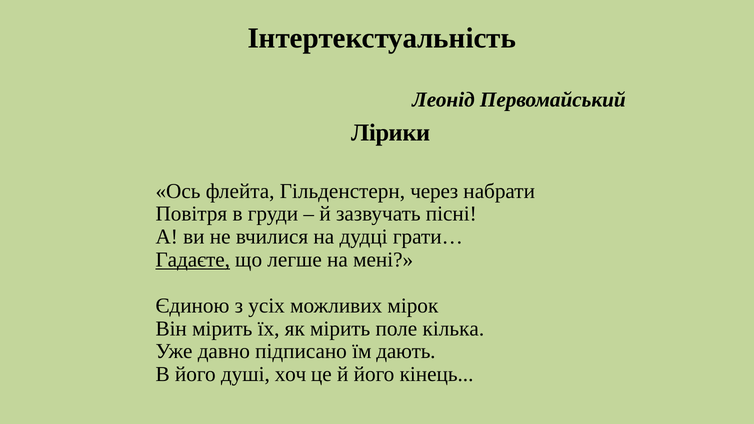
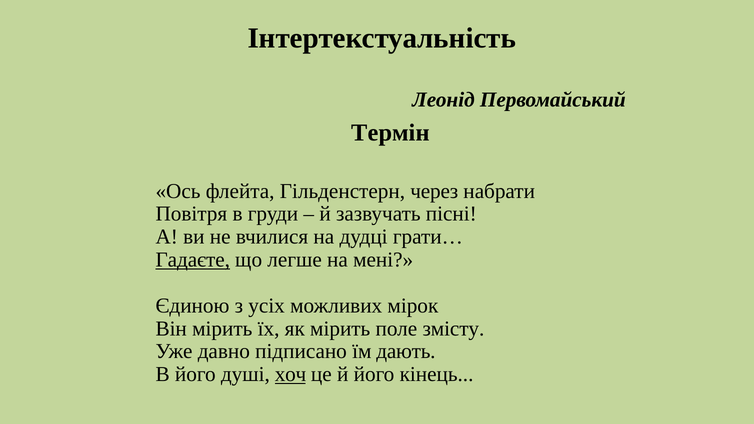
Лірики: Лірики -> Термін
кілька: кілька -> змісту
хоч underline: none -> present
